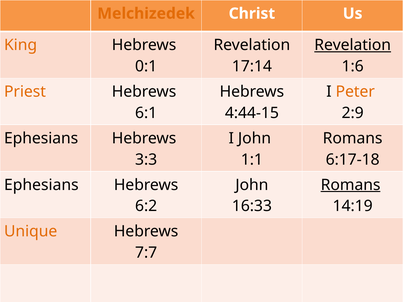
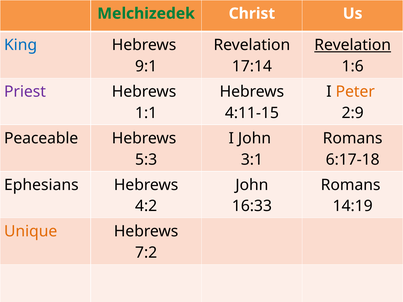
Melchizedek colour: orange -> green
King colour: orange -> blue
0:1: 0:1 -> 9:1
Priest colour: orange -> purple
6:1: 6:1 -> 1:1
4:44-15: 4:44-15 -> 4:11-15
Ephesians at (41, 138): Ephesians -> Peaceable
3:3: 3:3 -> 5:3
1:1: 1:1 -> 3:1
Romans at (351, 185) underline: present -> none
6:2: 6:2 -> 4:2
7:7: 7:7 -> 7:2
